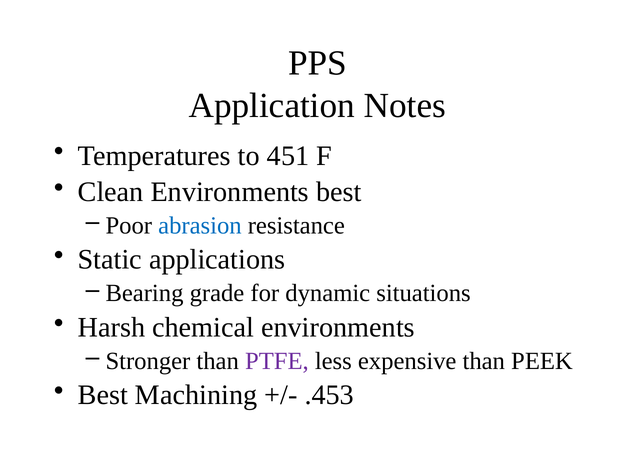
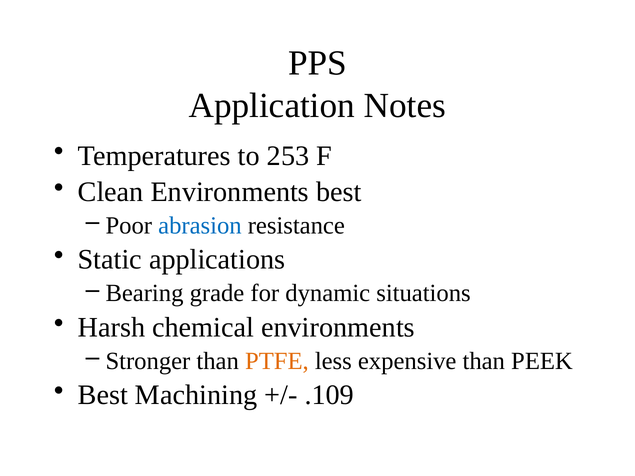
451: 451 -> 253
PTFE colour: purple -> orange
.453: .453 -> .109
